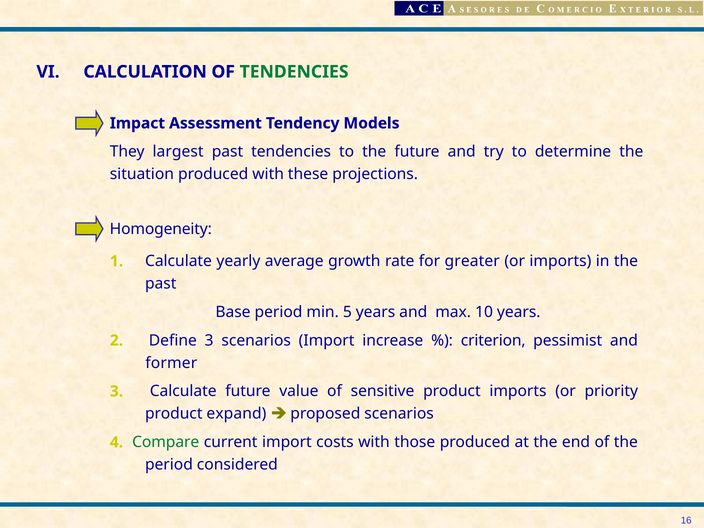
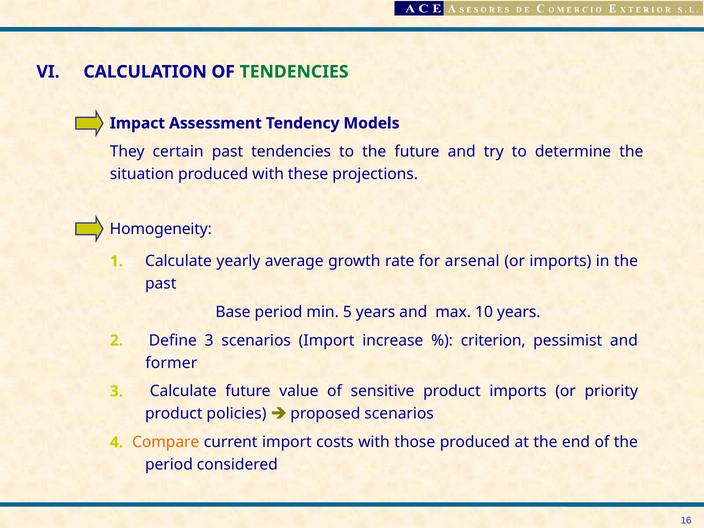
largest: largest -> certain
greater: greater -> arsenal
expand: expand -> policies
Compare colour: green -> orange
